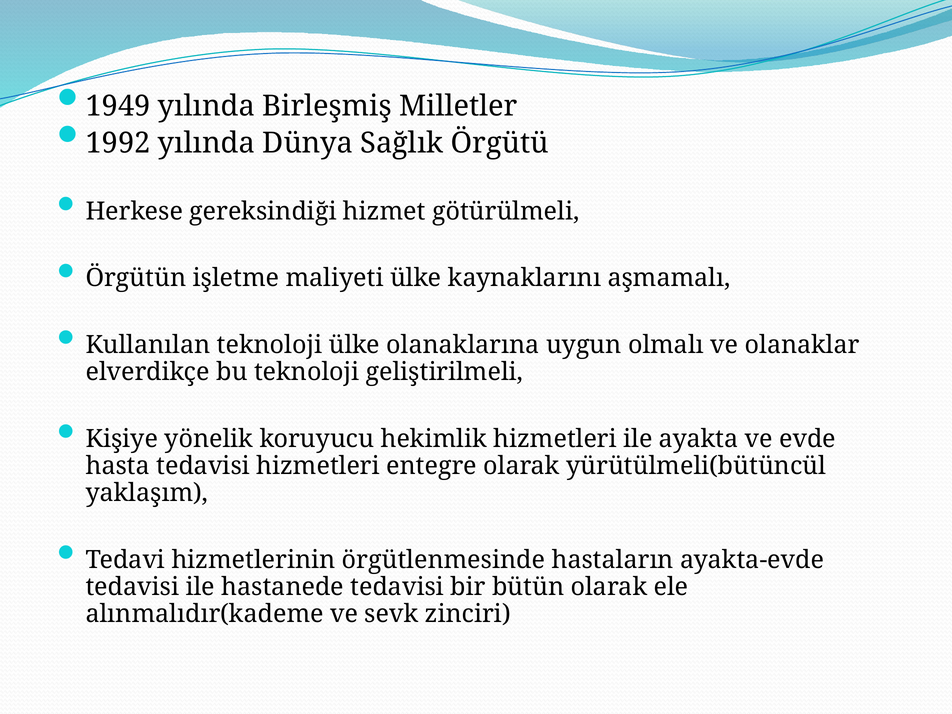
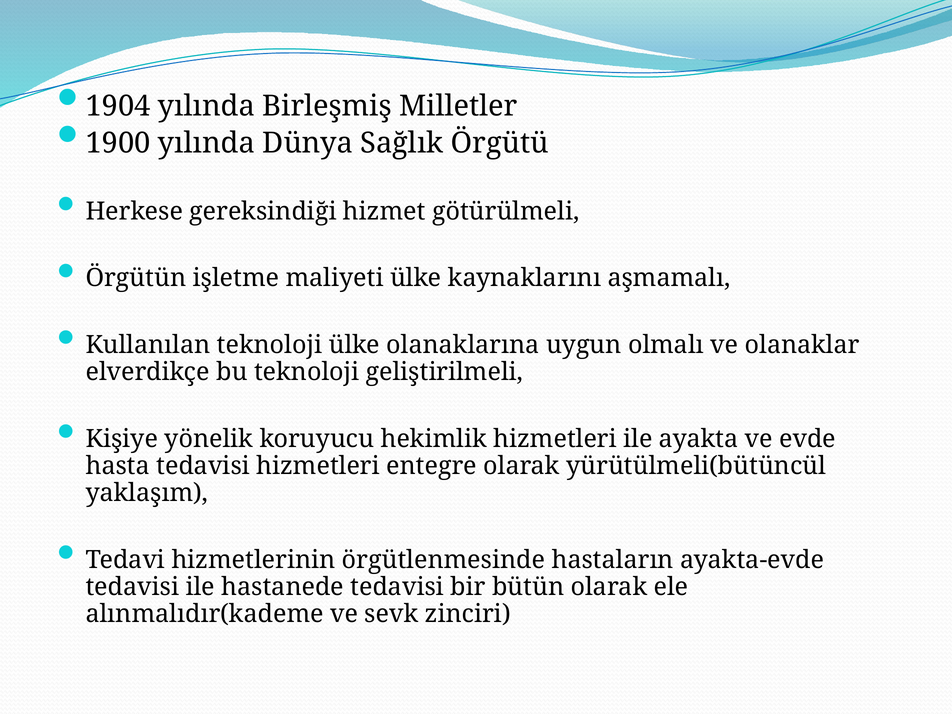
1949: 1949 -> 1904
1992: 1992 -> 1900
